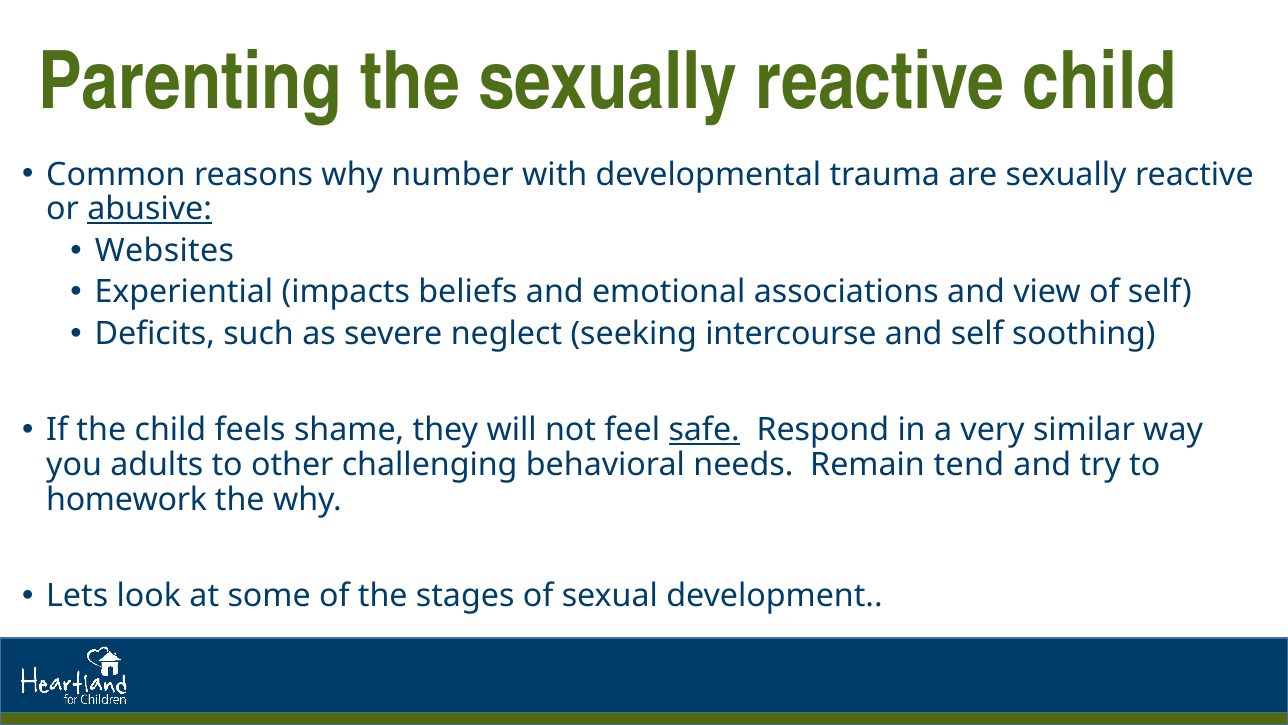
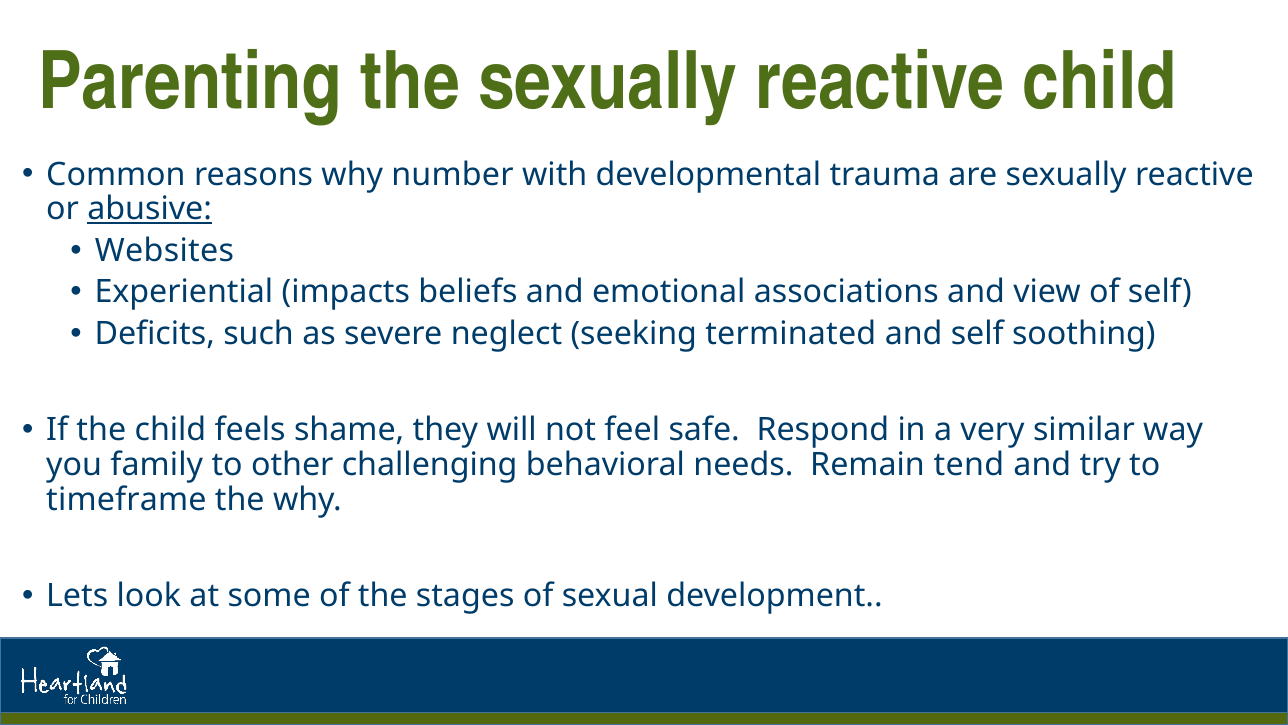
intercourse: intercourse -> terminated
safe underline: present -> none
adults: adults -> family
homework: homework -> timeframe
